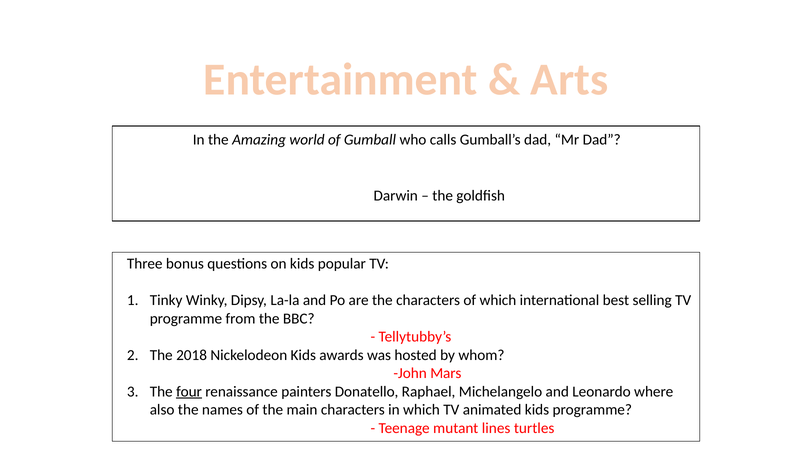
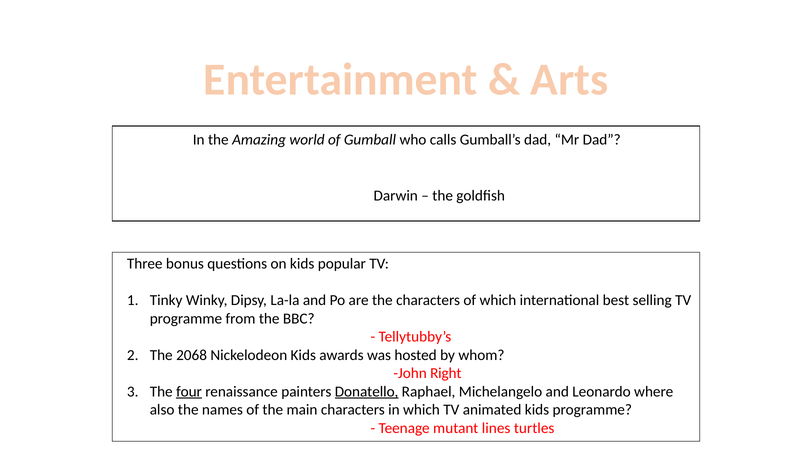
2018: 2018 -> 2068
Mars: Mars -> Right
Donatello underline: none -> present
